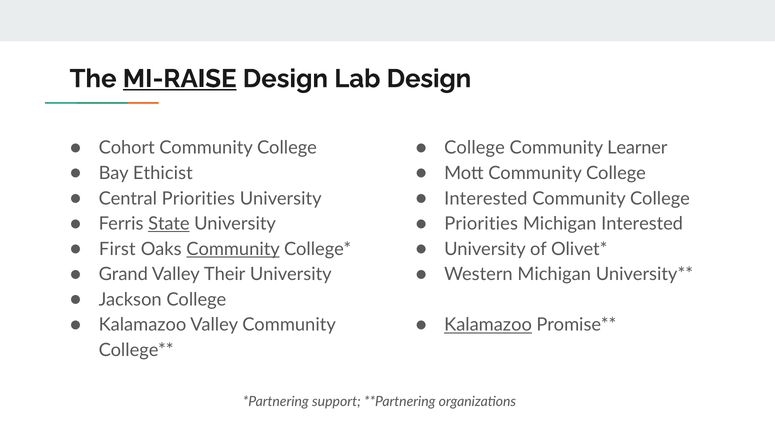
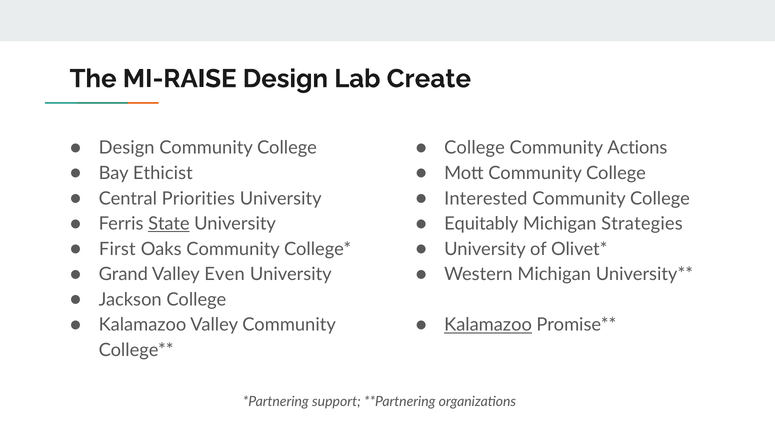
MI-RAISE underline: present -> none
Lab Design: Design -> Create
Cohort at (127, 148): Cohort -> Design
Learner: Learner -> Actions
Priorities at (481, 224): Priorities -> Equitably
Michigan Interested: Interested -> Strategies
Community at (233, 249) underline: present -> none
Their: Their -> Even
